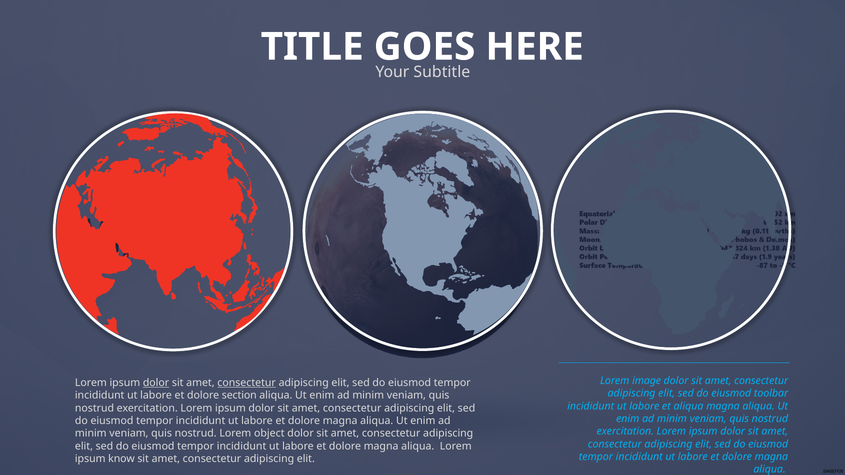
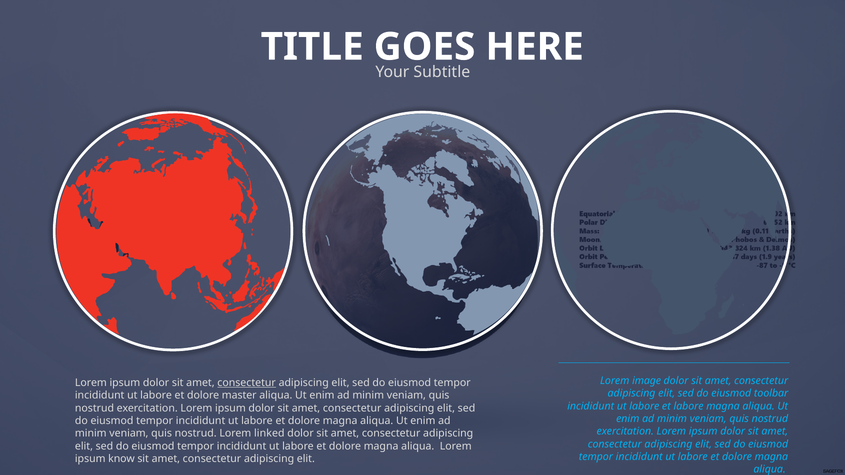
dolor at (156, 383) underline: present -> none
section: section -> master
et aliqua: aliqua -> labore
object: object -> linked
